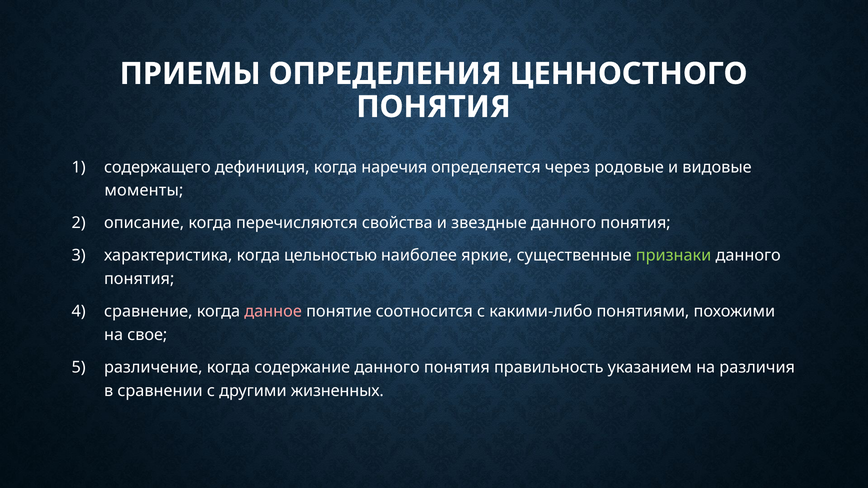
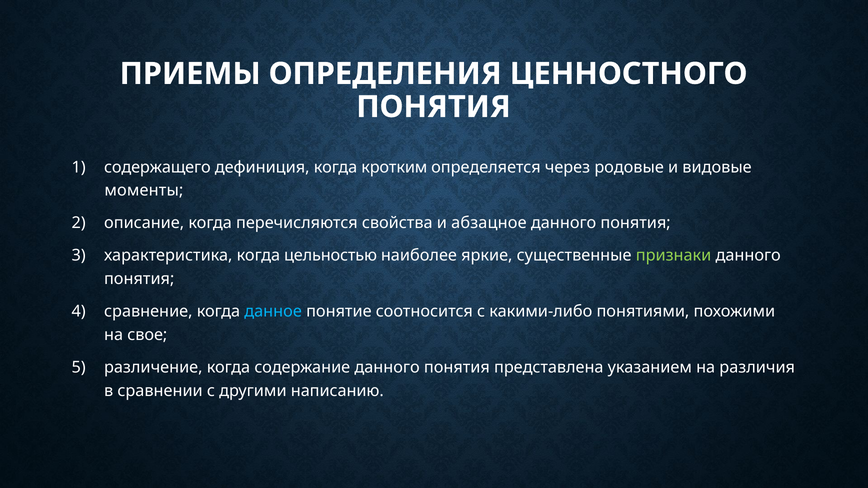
наречия: наречия -> кротким
звездные: звездные -> абзацное
данное colour: pink -> light blue
правильность: правильность -> представлена
жизненных: жизненных -> написанию
